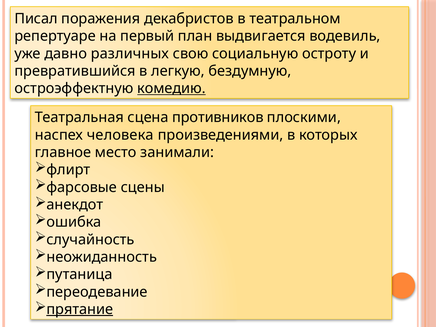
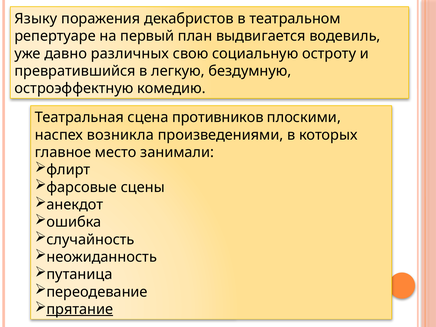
Писал: Писал -> Языку
комедию underline: present -> none
человека: человека -> возникла
